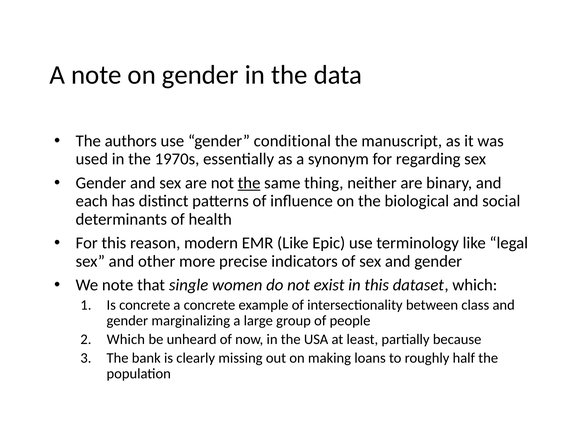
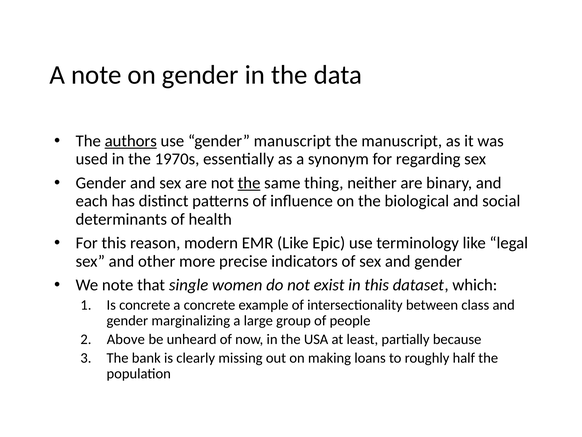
authors underline: none -> present
gender conditional: conditional -> manuscript
Which at (126, 339): Which -> Above
